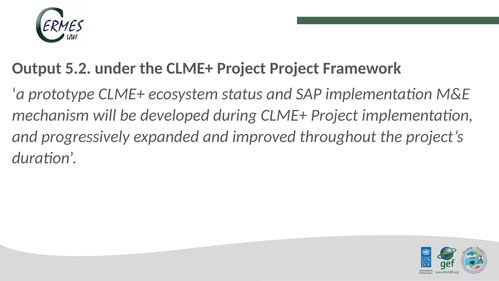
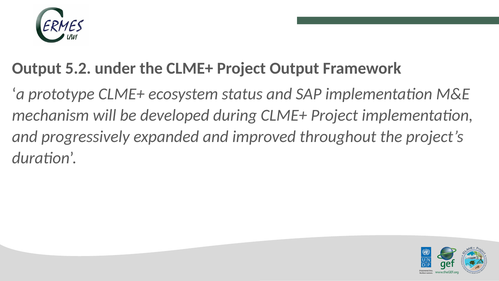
Project Project: Project -> Output
